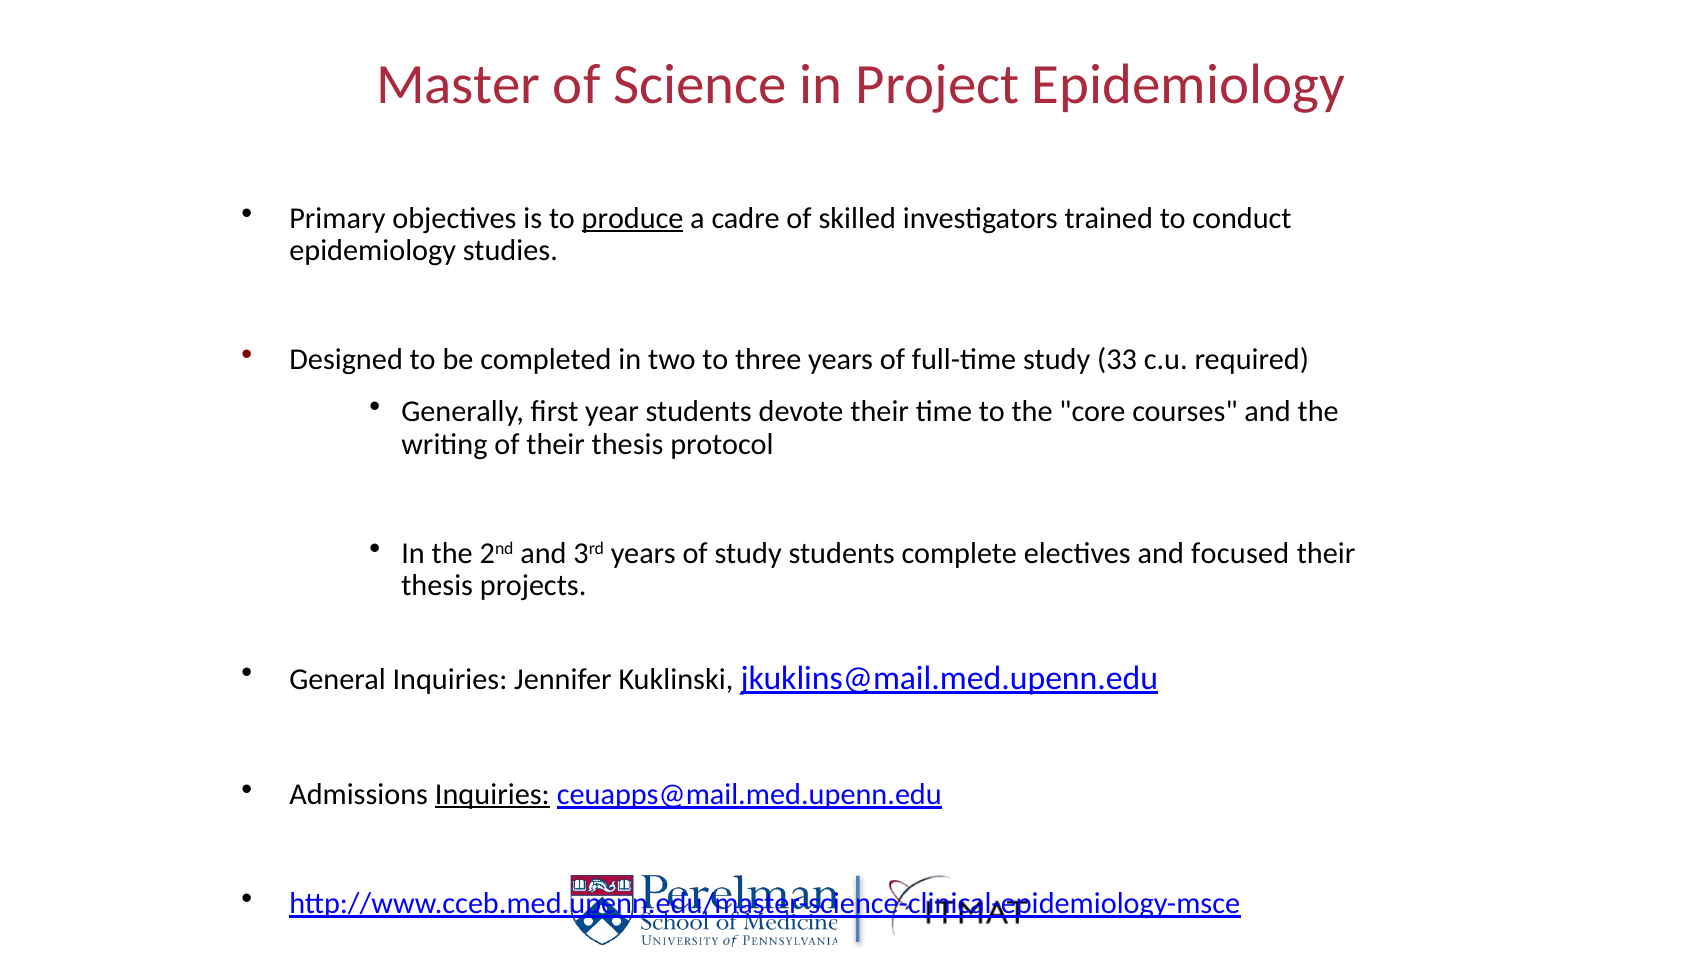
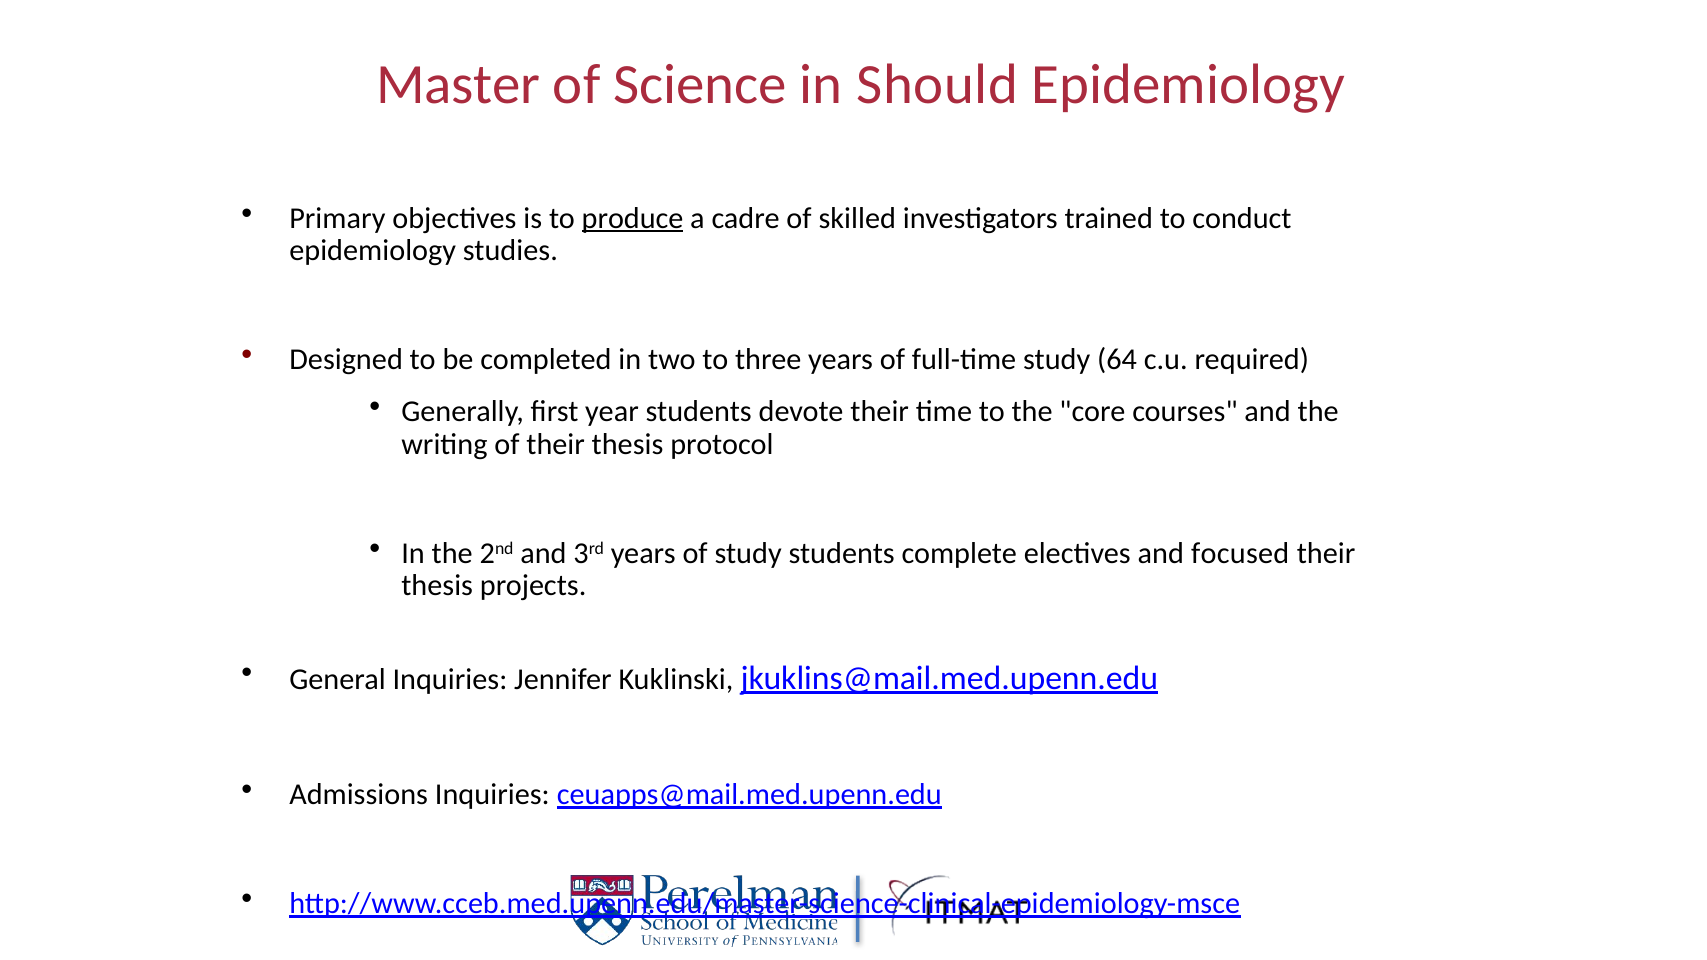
Project: Project -> Should
33: 33 -> 64
Inquiries at (492, 794) underline: present -> none
